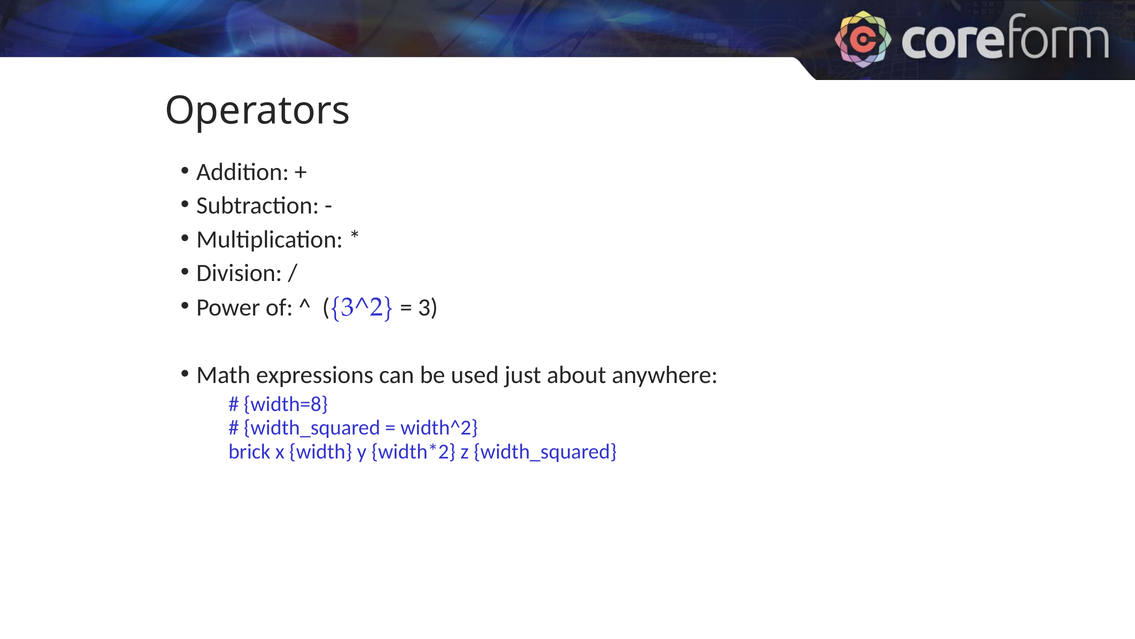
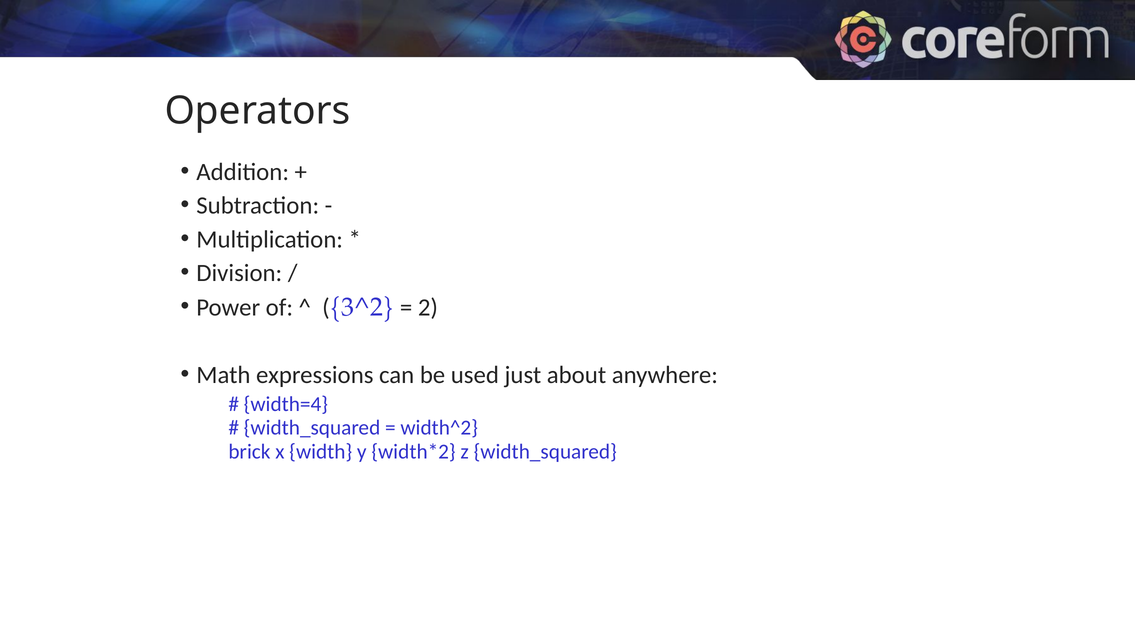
3: 3 -> 2
width=8: width=8 -> width=4
